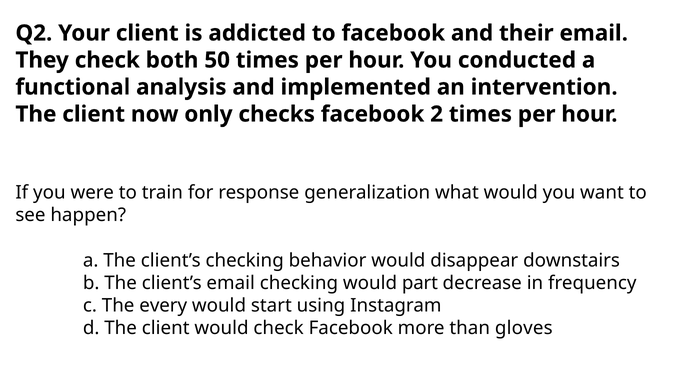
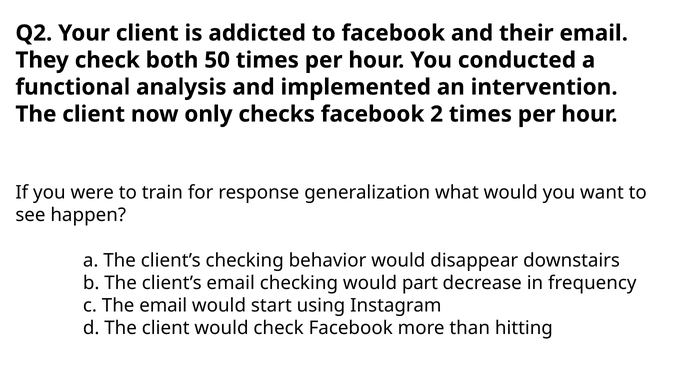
The every: every -> email
gloves: gloves -> hitting
